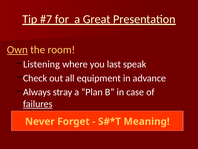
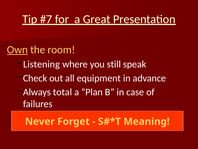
last: last -> still
stray: stray -> total
failures underline: present -> none
